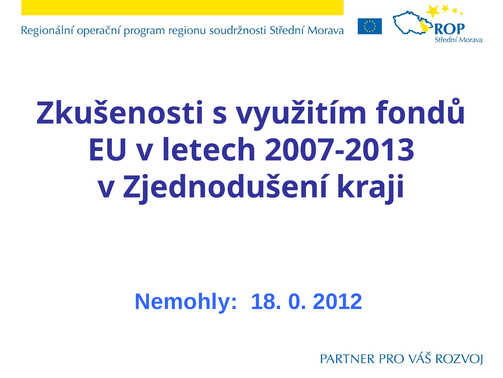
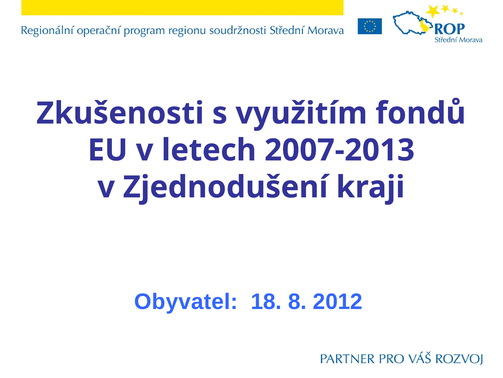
Nemohly: Nemohly -> Obyvatel
0: 0 -> 8
